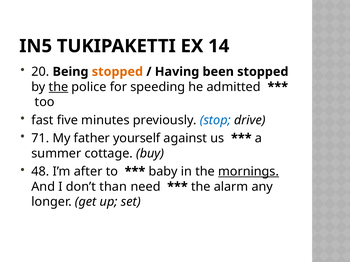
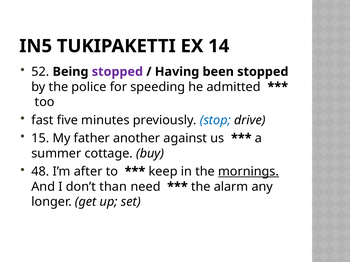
20: 20 -> 52
stopped at (117, 72) colour: orange -> purple
the at (58, 87) underline: present -> none
71: 71 -> 15
yourself: yourself -> another
baby: baby -> keep
